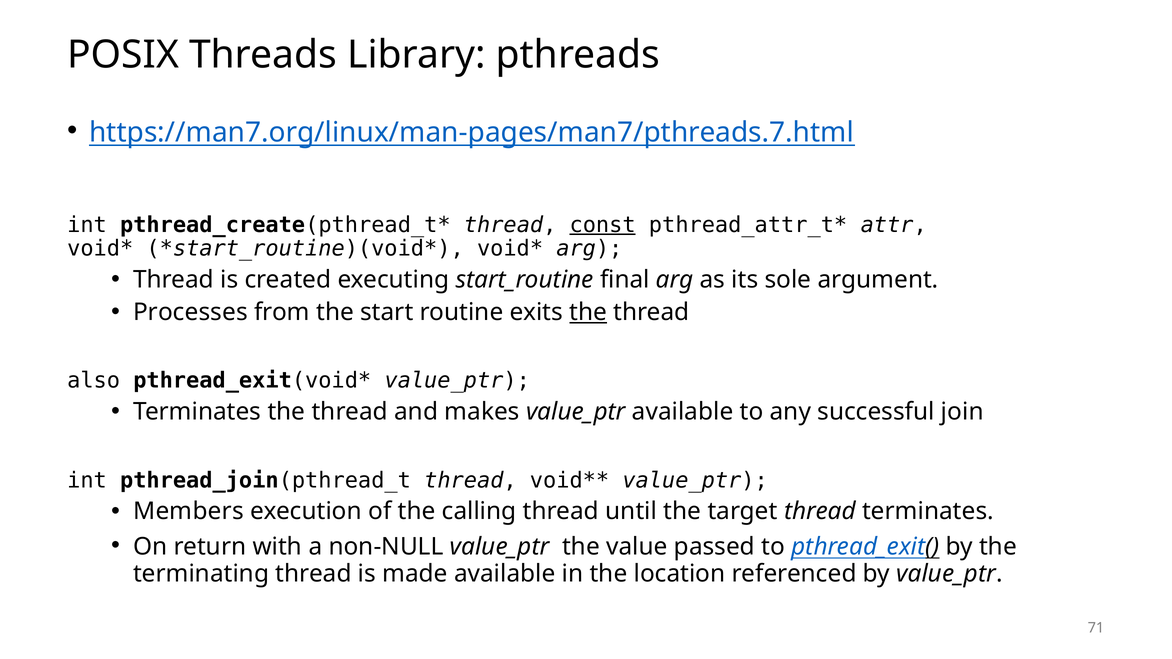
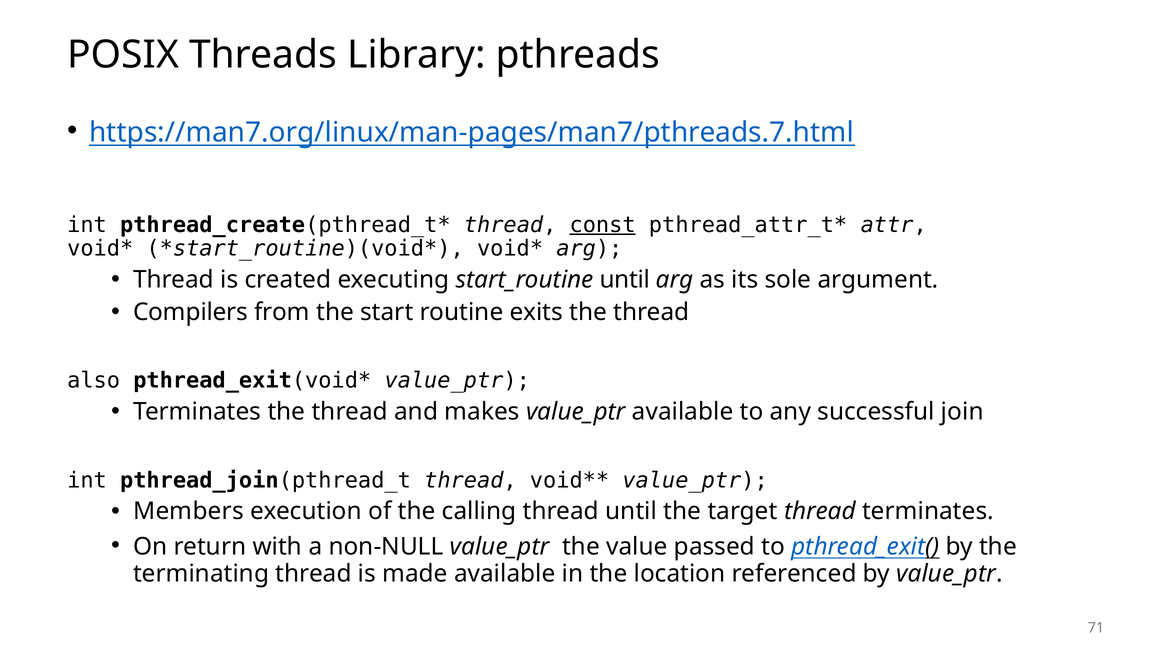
start_routine final: final -> until
Processes: Processes -> Compilers
the at (588, 312) underline: present -> none
